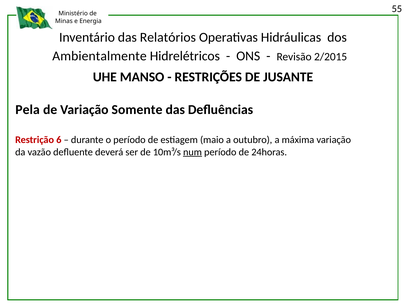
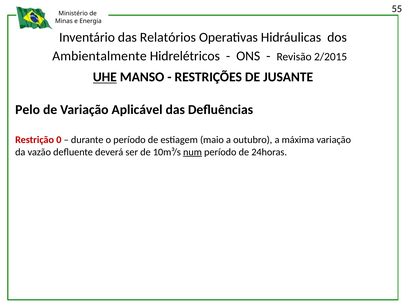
UHE underline: none -> present
Pela: Pela -> Pelo
Somente: Somente -> Aplicável
6: 6 -> 0
